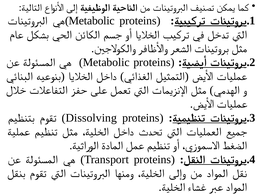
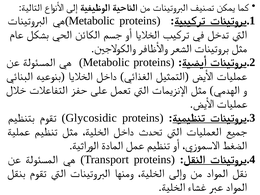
Dissolving: Dissolving -> Glycosidic
